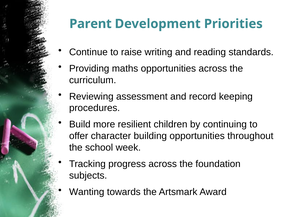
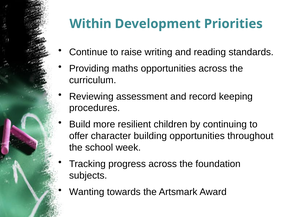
Parent: Parent -> Within
